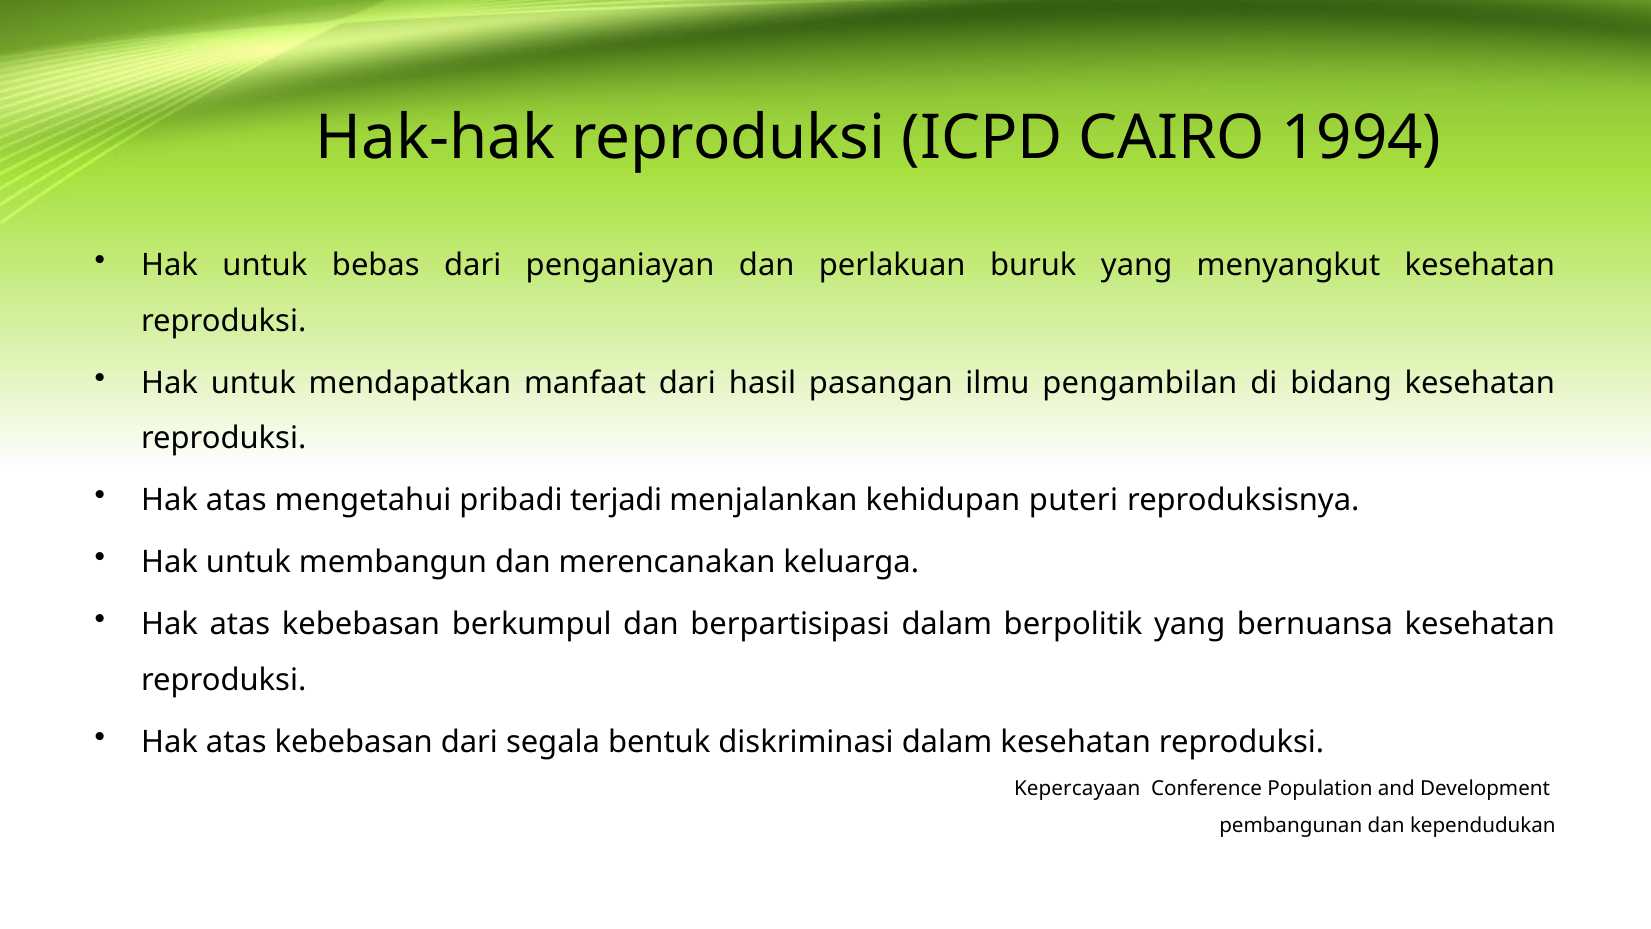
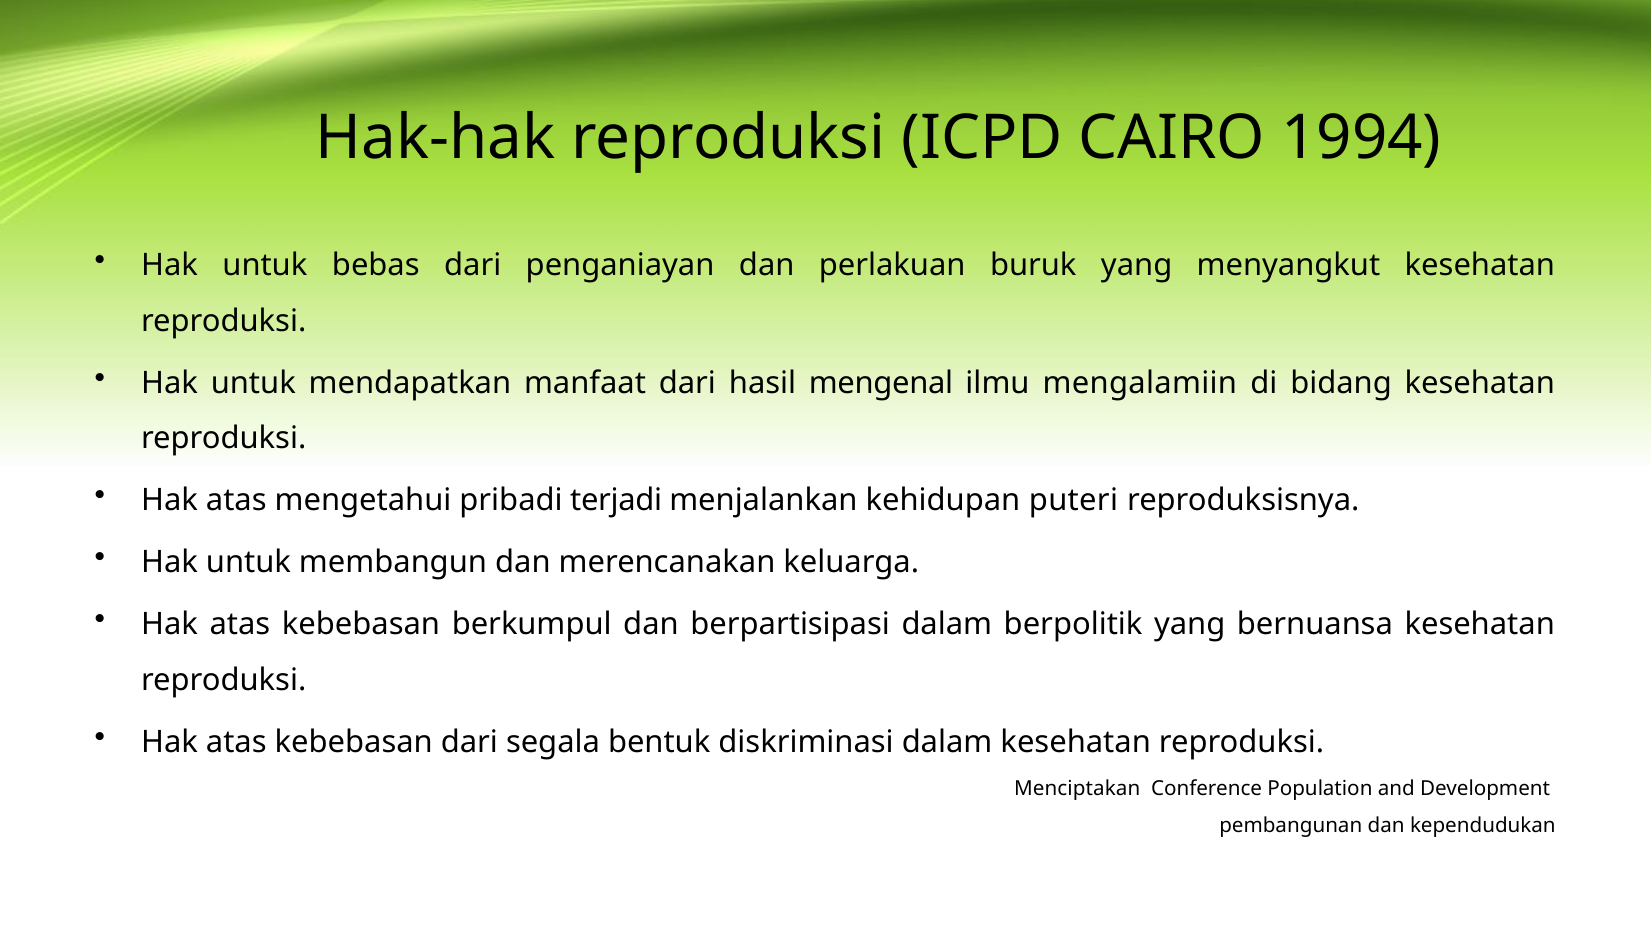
pasangan: pasangan -> mengenal
pengambilan: pengambilan -> mengalamiin
Kepercayaan: Kepercayaan -> Menciptakan
